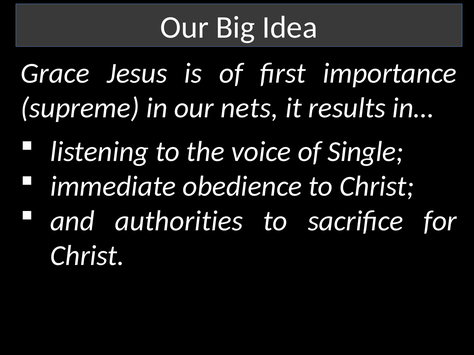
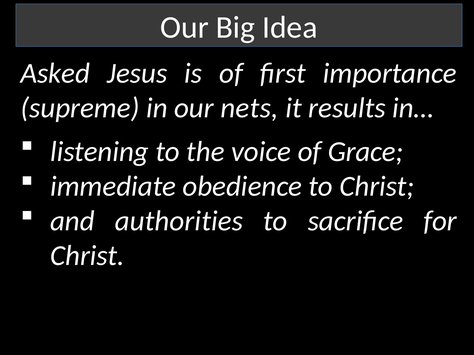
Grace: Grace -> Asked
Single: Single -> Grace
